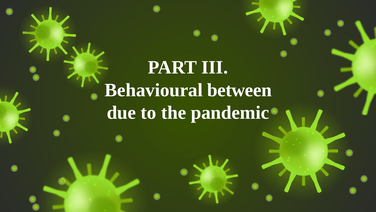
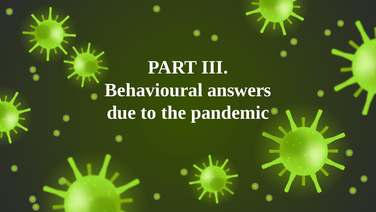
between: between -> answers
